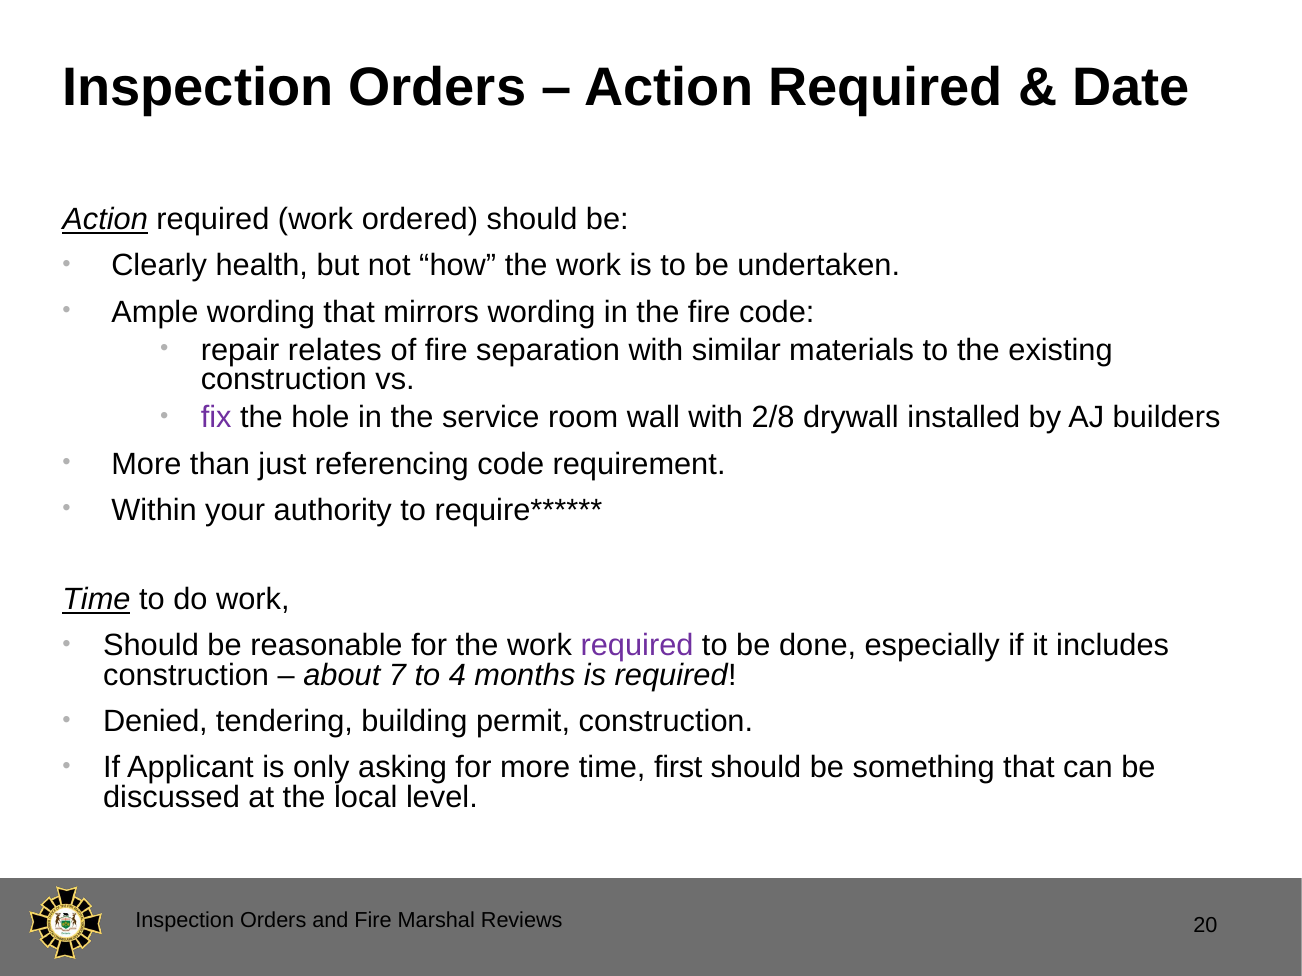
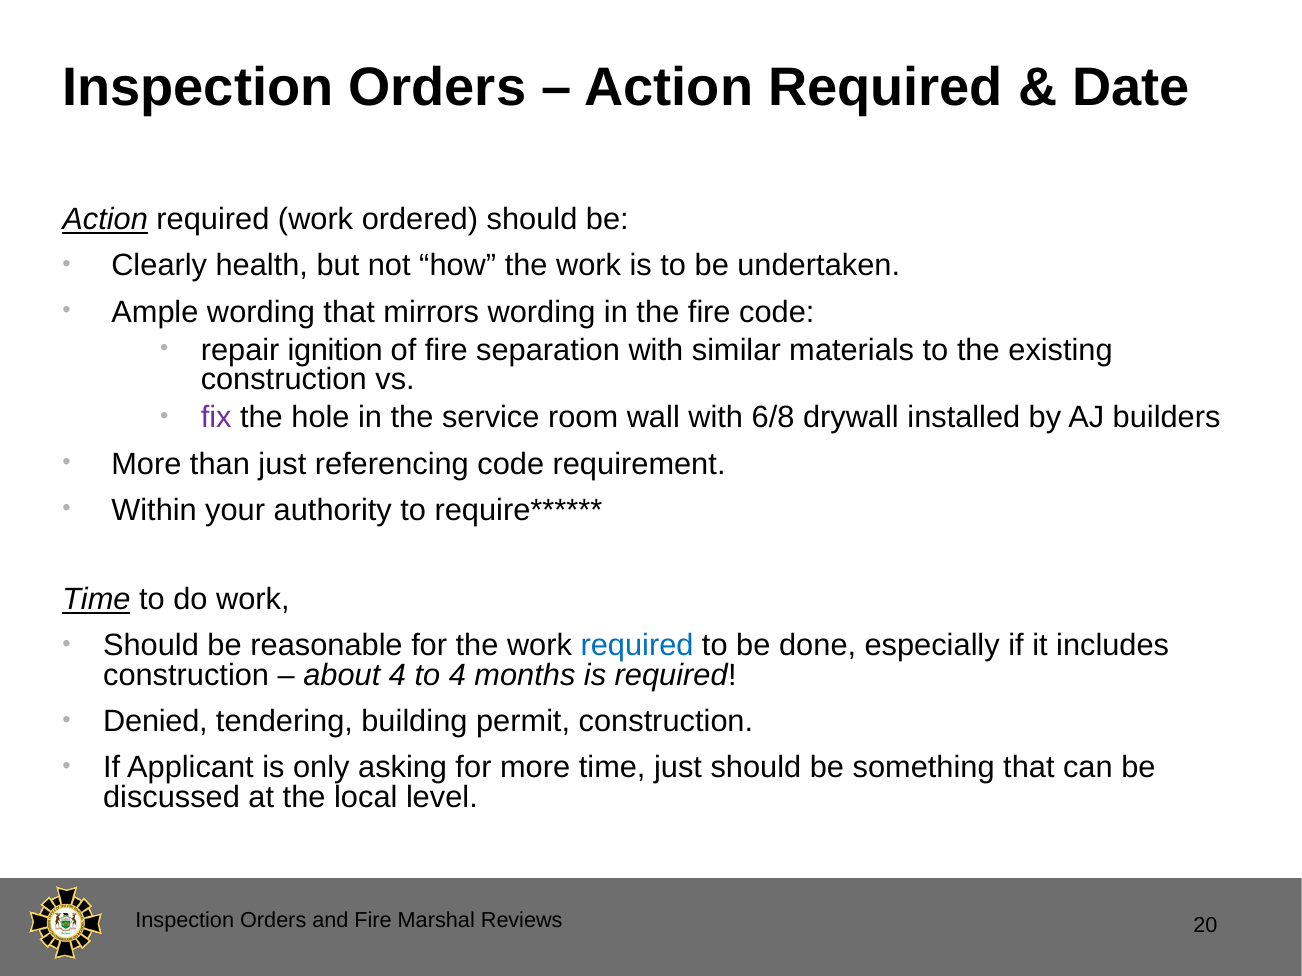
relates: relates -> ignition
2/8: 2/8 -> 6/8
required at (637, 646) colour: purple -> blue
about 7: 7 -> 4
time first: first -> just
